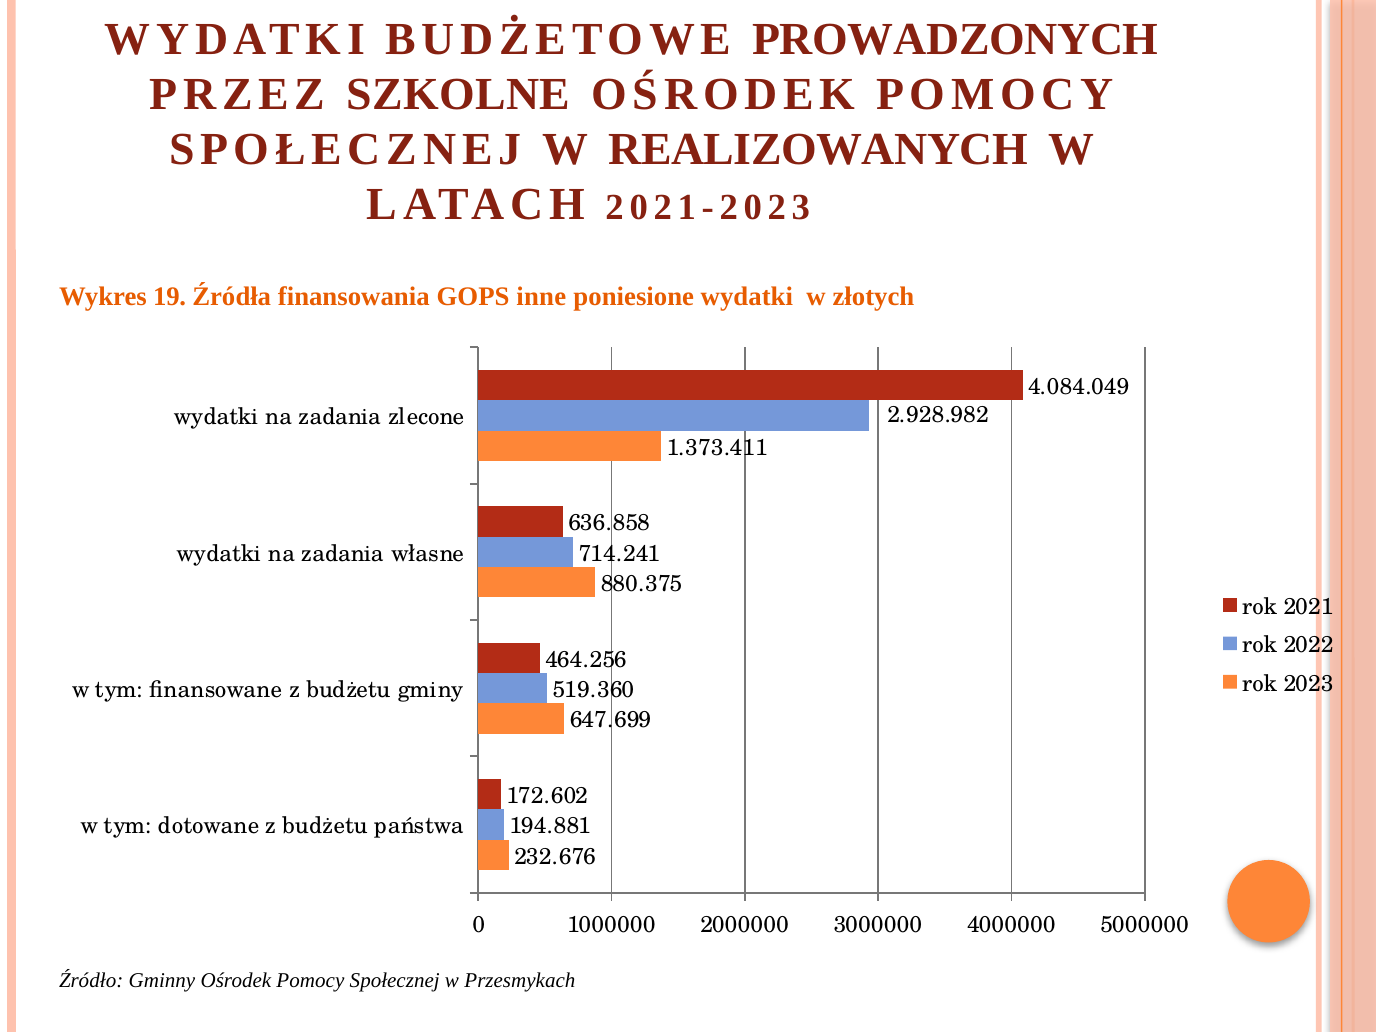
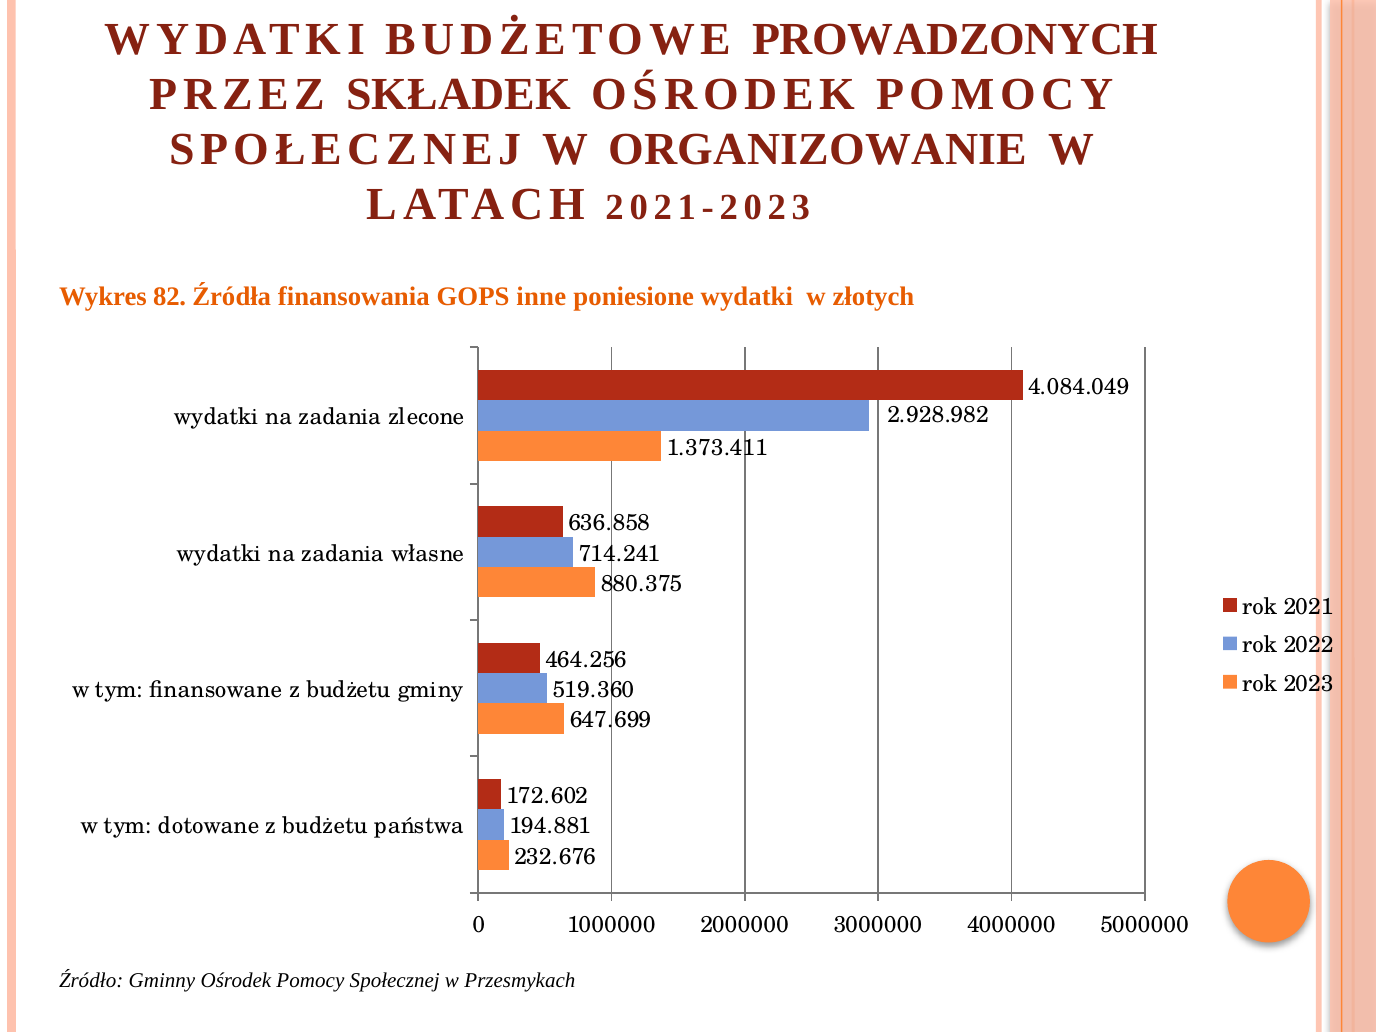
SZKOLNE: SZKOLNE -> SKŁADEK
REALIZOWANYCH: REALIZOWANYCH -> ORGANIZOWANIE
19: 19 -> 82
